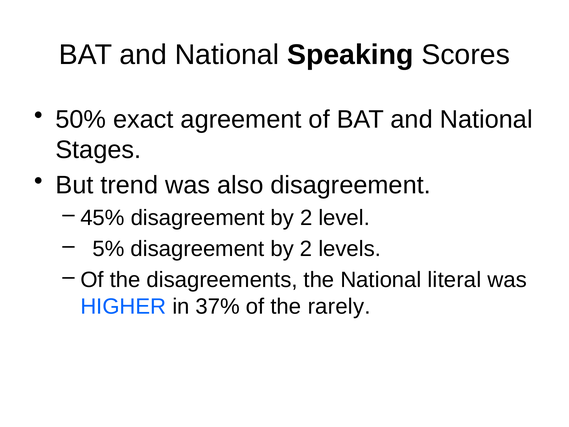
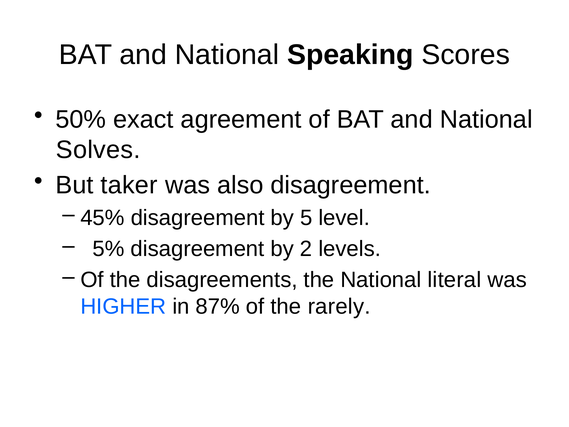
Stages: Stages -> Solves
trend: trend -> taker
2 at (306, 218): 2 -> 5
37%: 37% -> 87%
